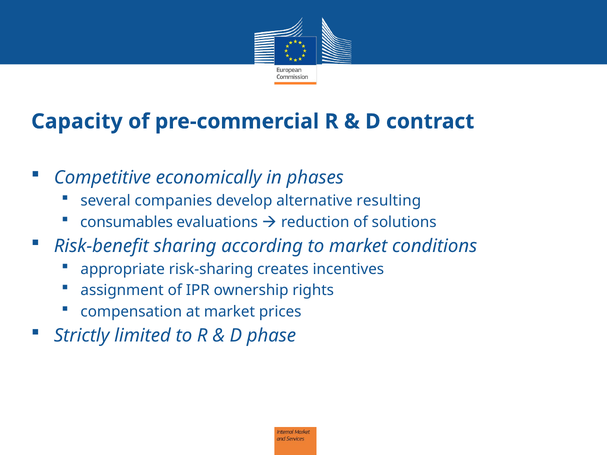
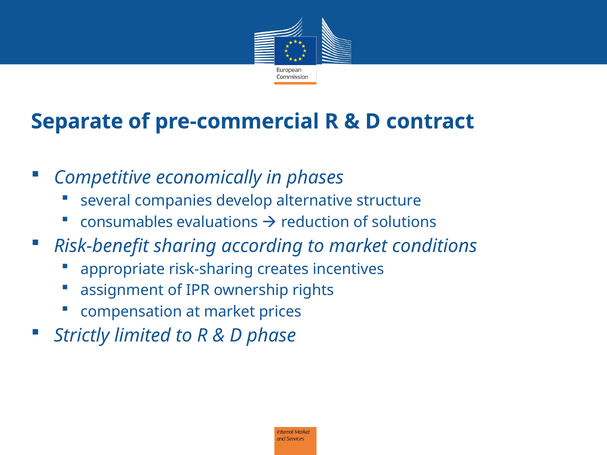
Capacity: Capacity -> Separate
resulting: resulting -> structure
